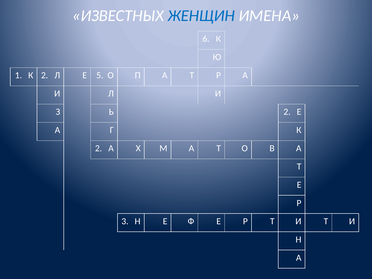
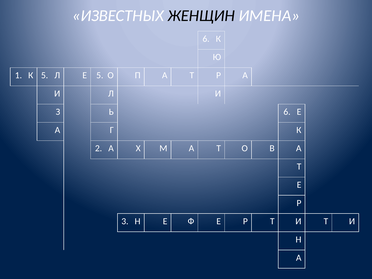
ЖЕНЩИН colour: blue -> black
1 К 2: 2 -> 5
Ь 2: 2 -> 6
